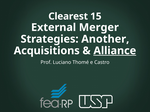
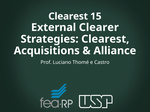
Merger: Merger -> Clearer
Strategies Another: Another -> Clearest
Alliance underline: present -> none
